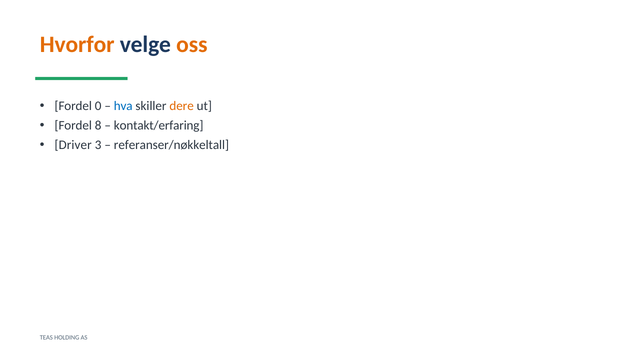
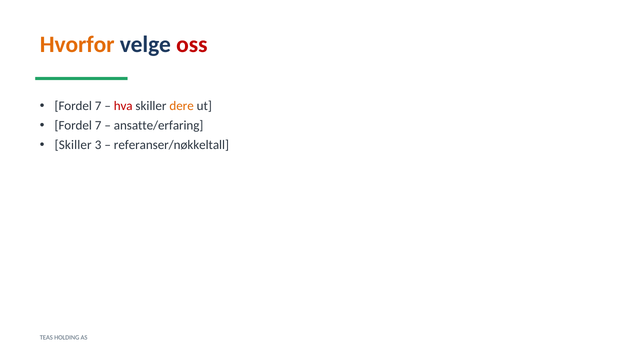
oss colour: orange -> red
0 at (98, 106): 0 -> 7
hva colour: blue -> red
8 at (98, 126): 8 -> 7
kontakt/erfaring: kontakt/erfaring -> ansatte/erfaring
Driver at (73, 145): Driver -> Skiller
